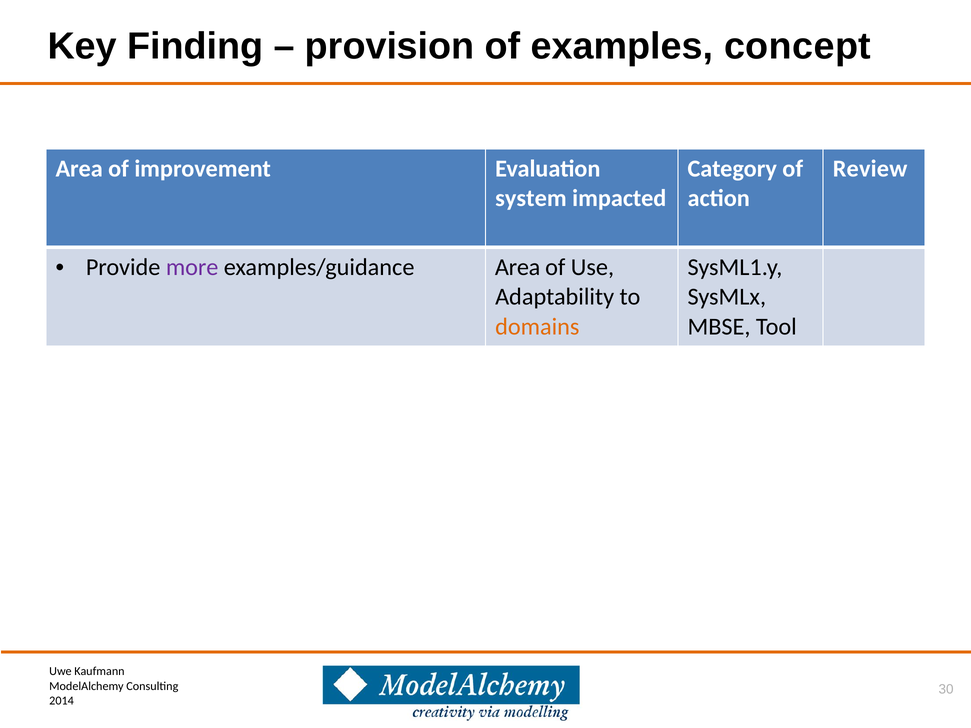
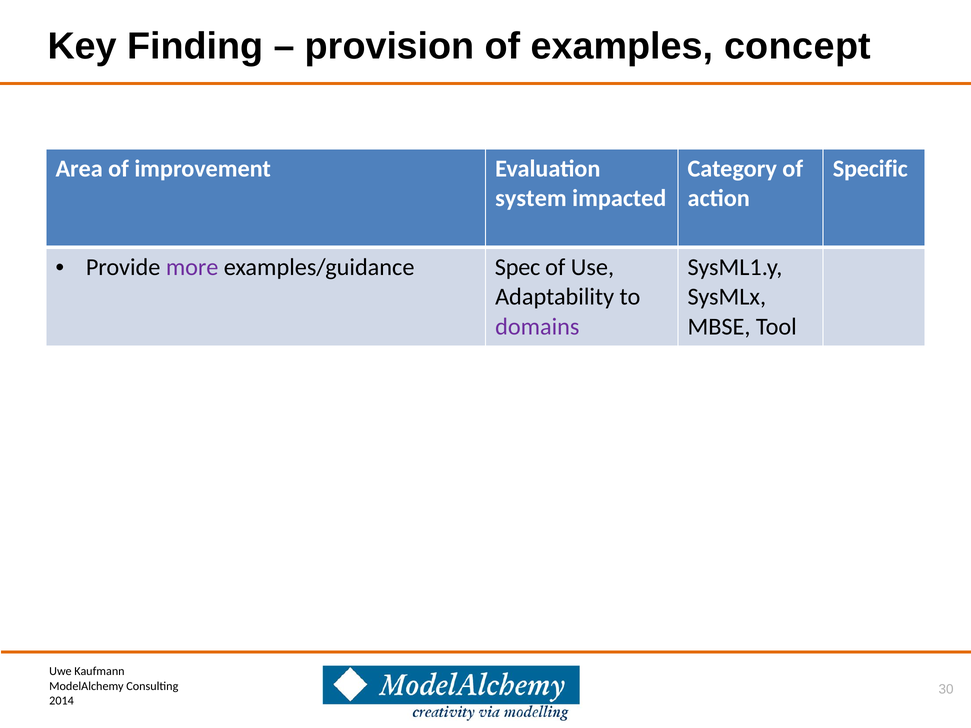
Review: Review -> Specific
examples/guidance Area: Area -> Spec
domains colour: orange -> purple
